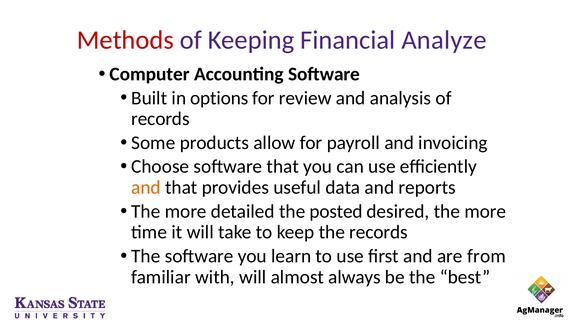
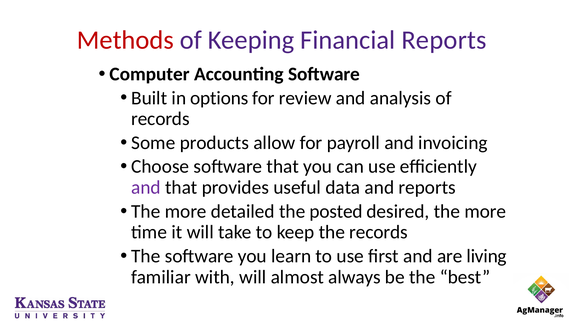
Financial Analyze: Analyze -> Reports
and at (146, 188) colour: orange -> purple
from: from -> living
